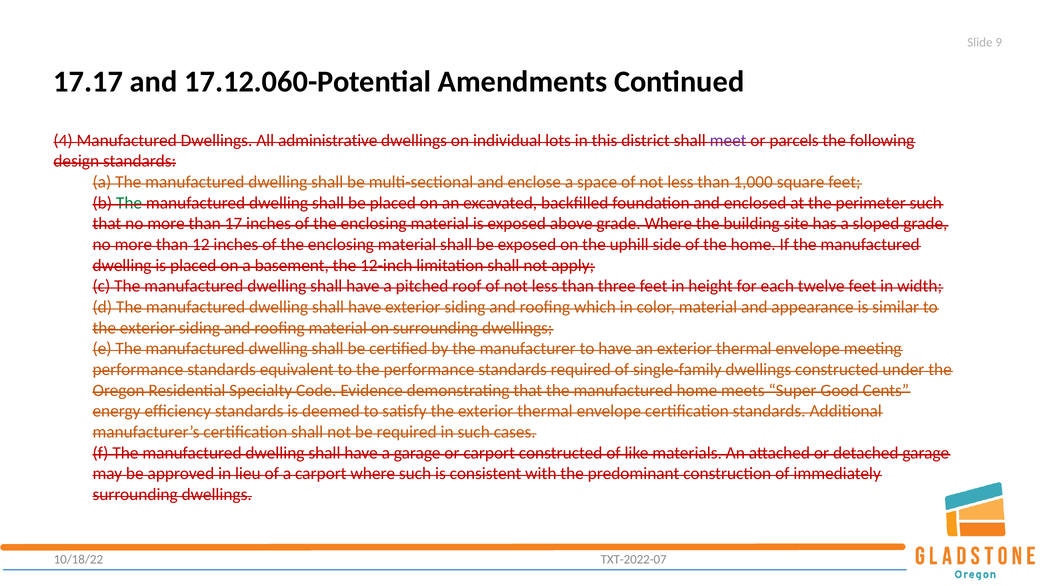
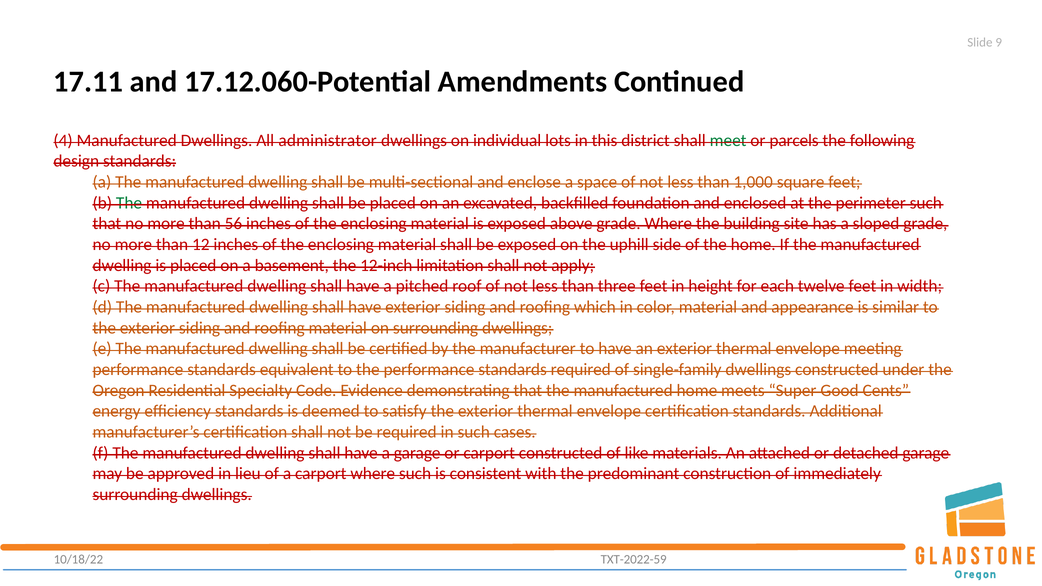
17.17: 17.17 -> 17.11
administrative: administrative -> administrator
meet colour: purple -> green
17: 17 -> 56
TXT-2022-07: TXT-2022-07 -> TXT-2022-59
